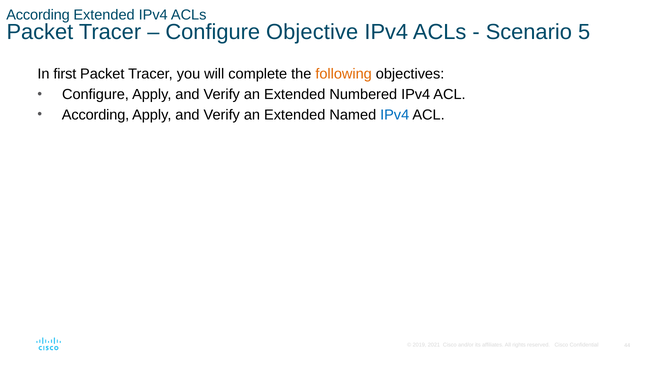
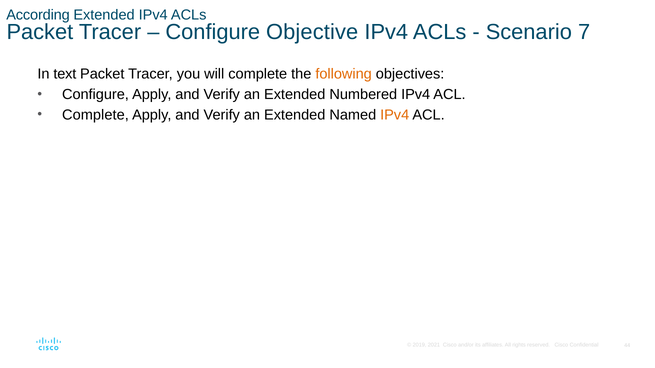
5: 5 -> 7
first: first -> text
According at (96, 115): According -> Complete
IPv4 at (395, 115) colour: blue -> orange
